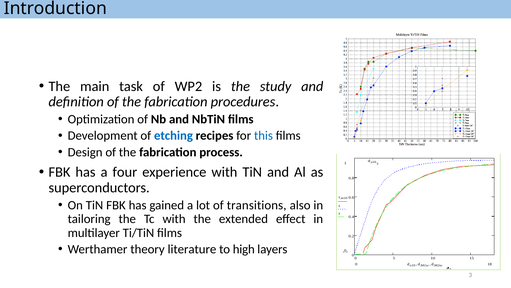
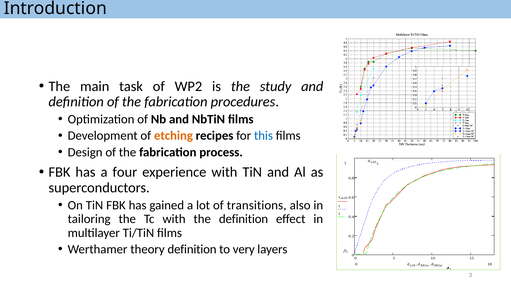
etching colour: blue -> orange
the extended: extended -> definition
theory literature: literature -> definition
high: high -> very
